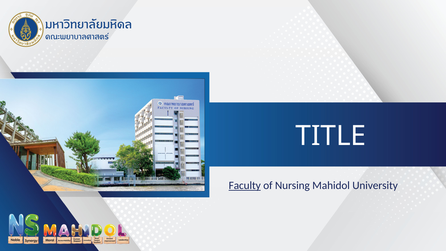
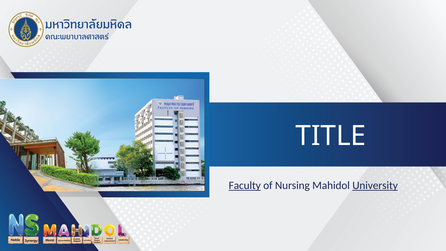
University underline: none -> present
